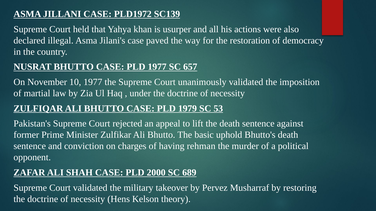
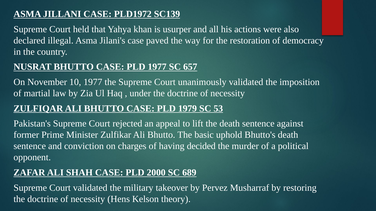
rehman: rehman -> decided
